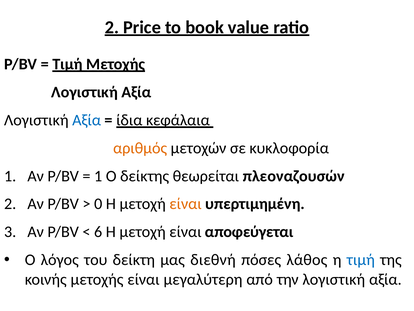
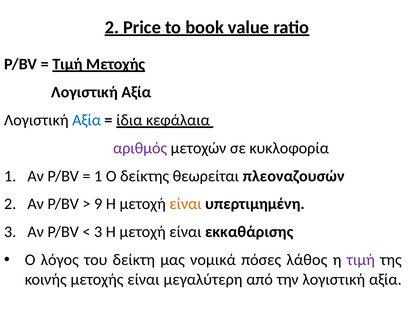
αριθμός colour: orange -> purple
0: 0 -> 9
6 at (98, 232): 6 -> 3
αποφεύγεται: αποφεύγεται -> εκκαθάρισης
διεθνή: διεθνή -> νομικά
τιμή at (361, 259) colour: blue -> purple
